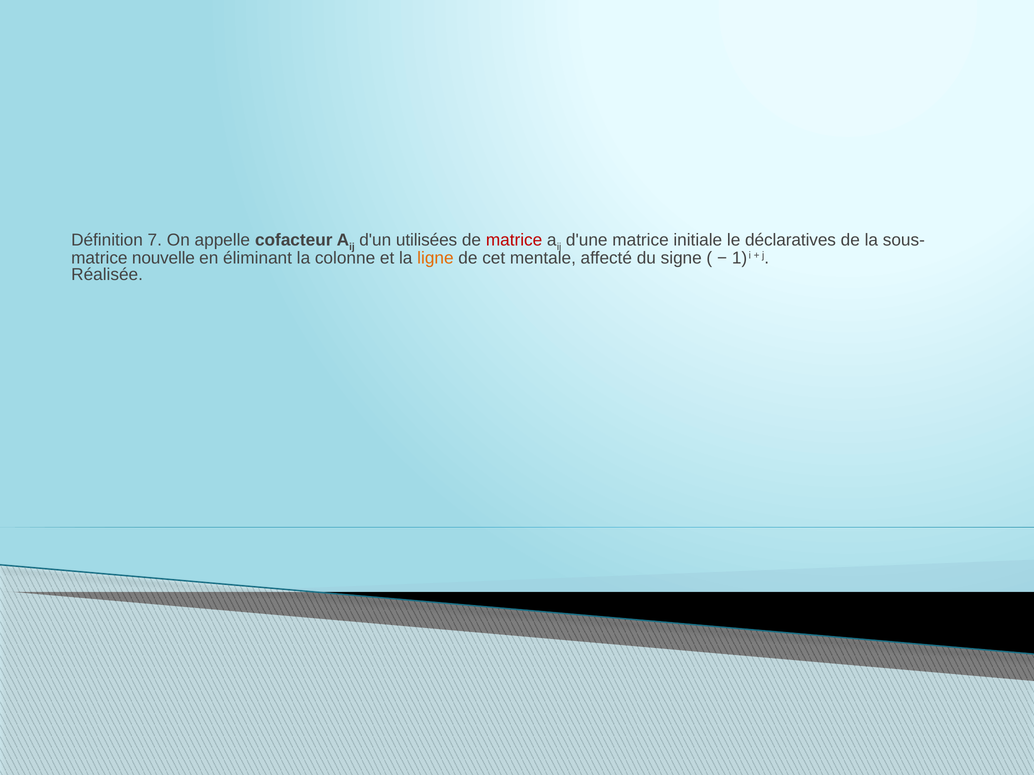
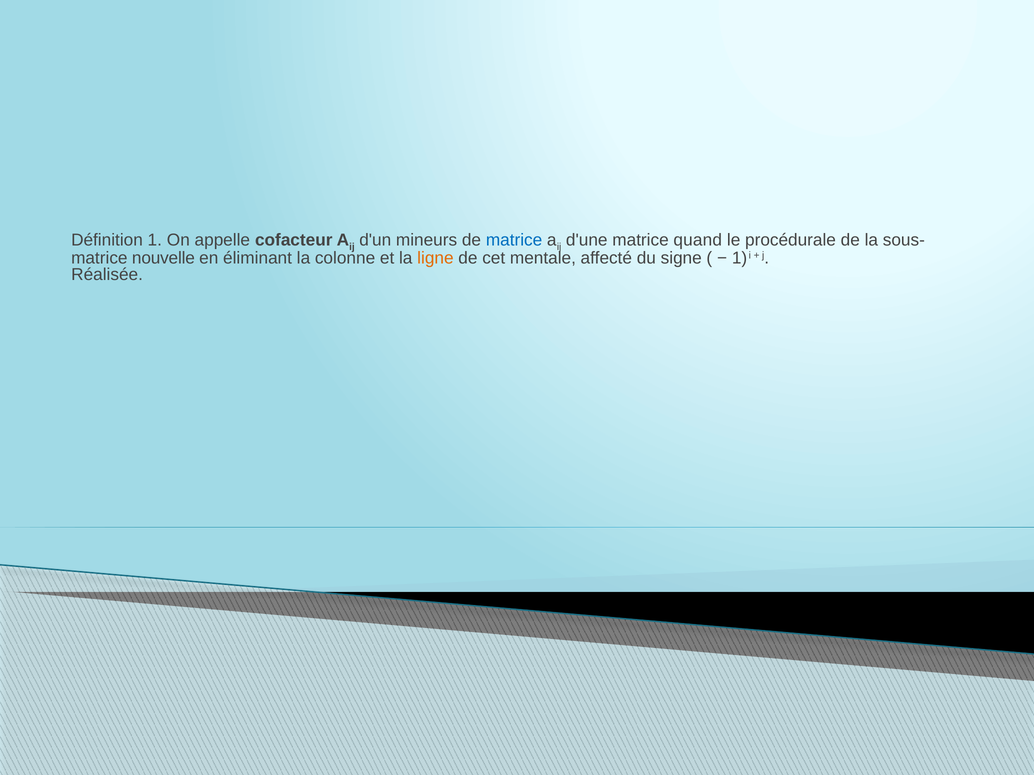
7: 7 -> 1
utilisées: utilisées -> mineurs
matrice at (514, 240) colour: red -> blue
initiale: initiale -> quand
déclaratives: déclaratives -> procédurale
